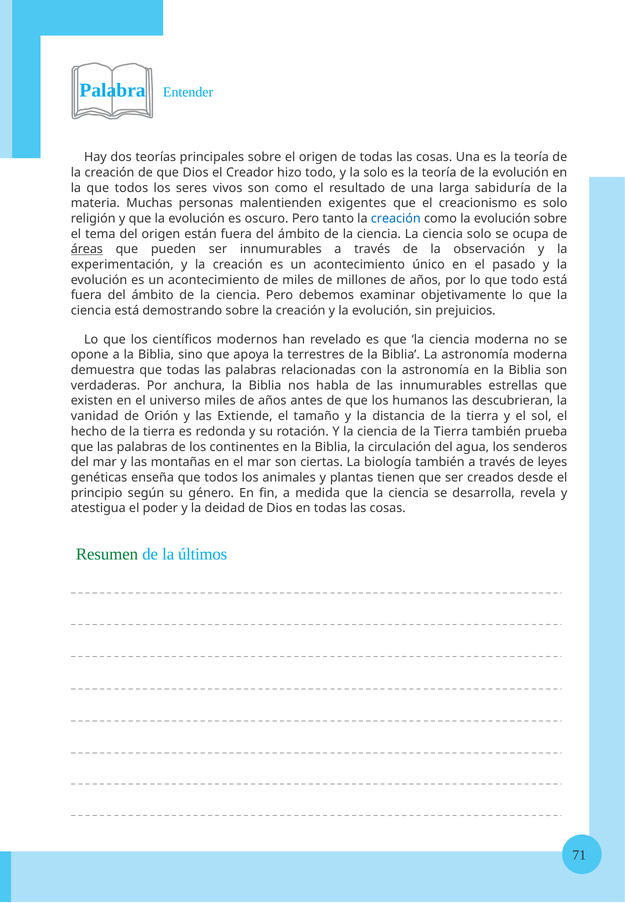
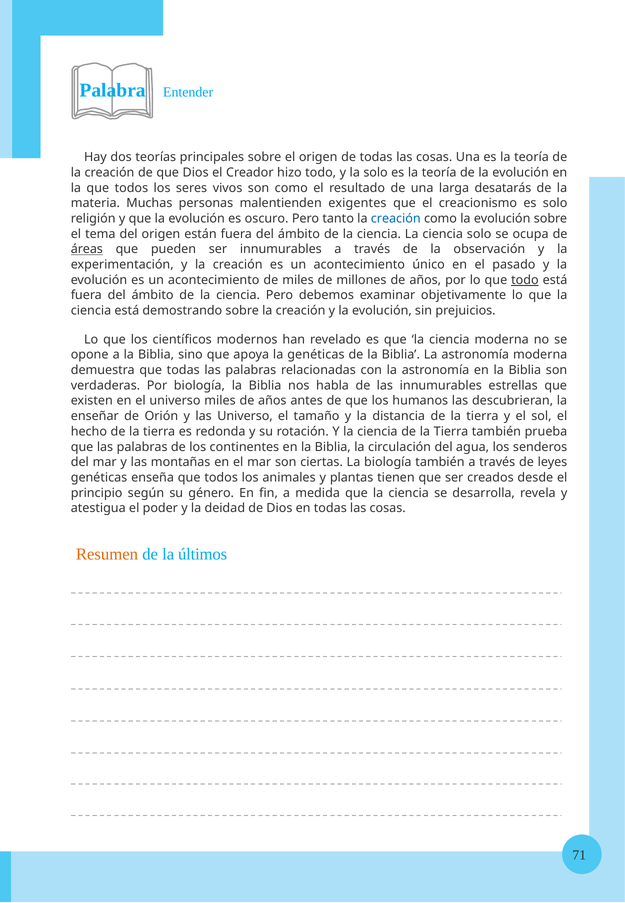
sabiduría: sabiduría -> desatarás
todo at (525, 280) underline: none -> present
la terrestres: terrestres -> genéticas
Por anchura: anchura -> biología
vanidad: vanidad -> enseñar
las Extiende: Extiende -> Universo
Resumen colour: green -> orange
